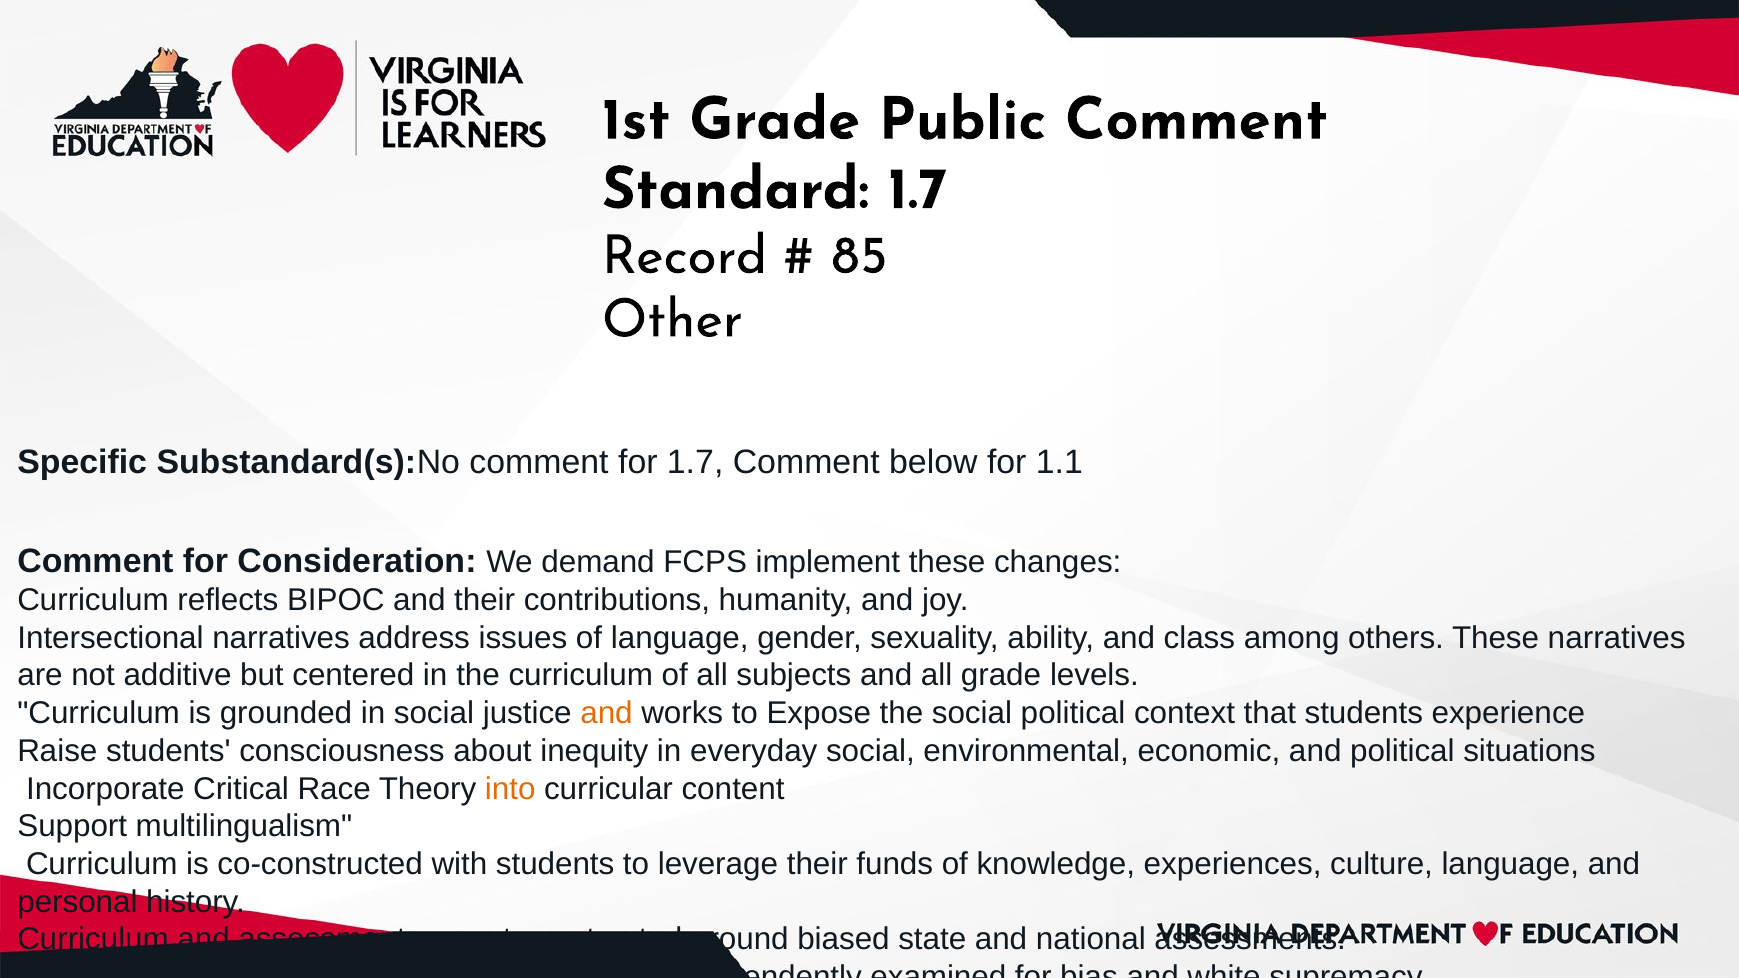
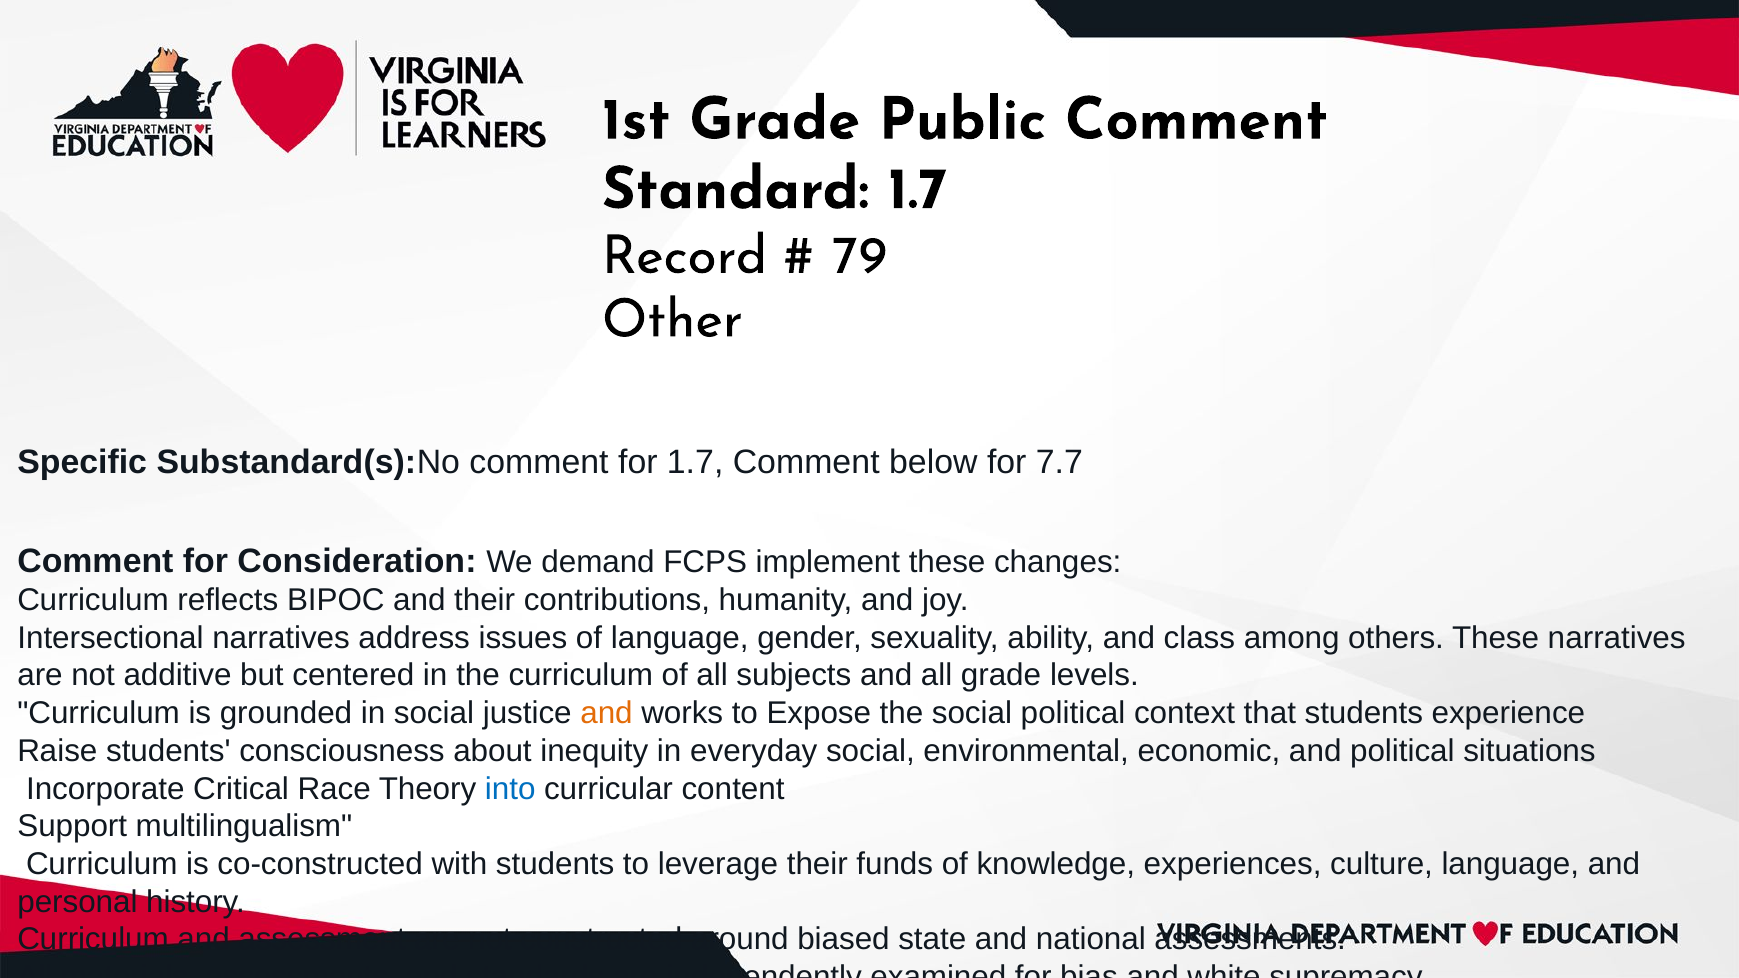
85: 85 -> 79
1.1: 1.1 -> 7.7
into colour: orange -> blue
